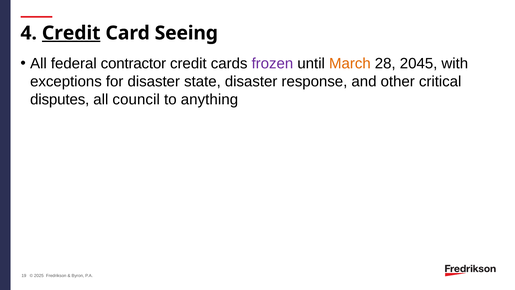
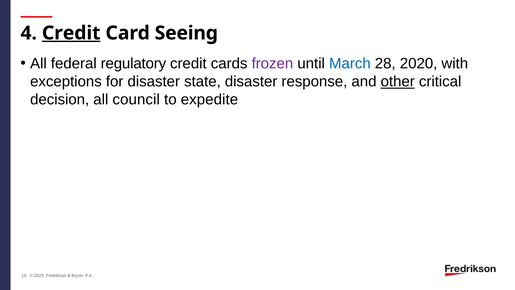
contractor: contractor -> regulatory
March colour: orange -> blue
2045: 2045 -> 2020
other underline: none -> present
disputes: disputes -> decision
anything: anything -> expedite
